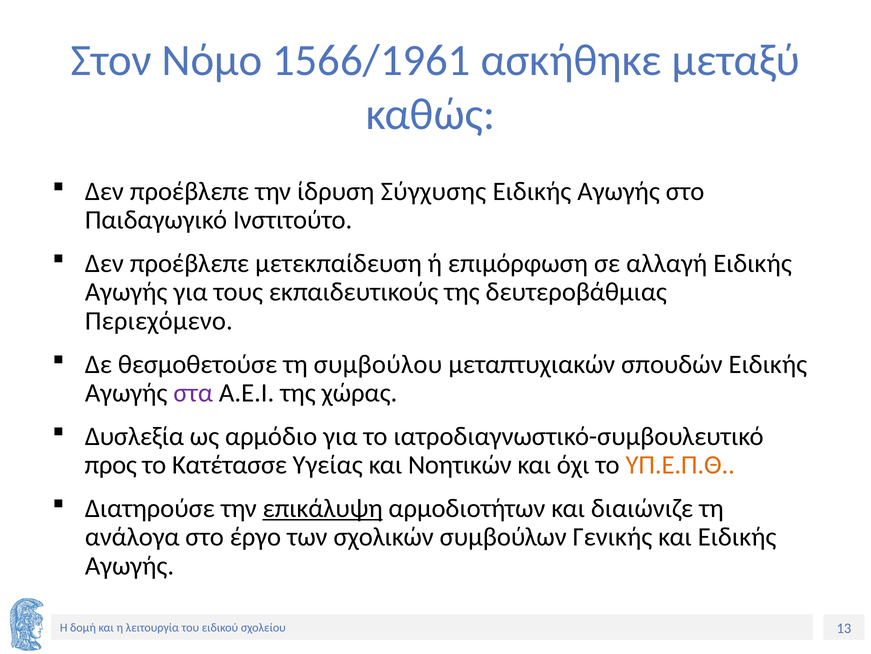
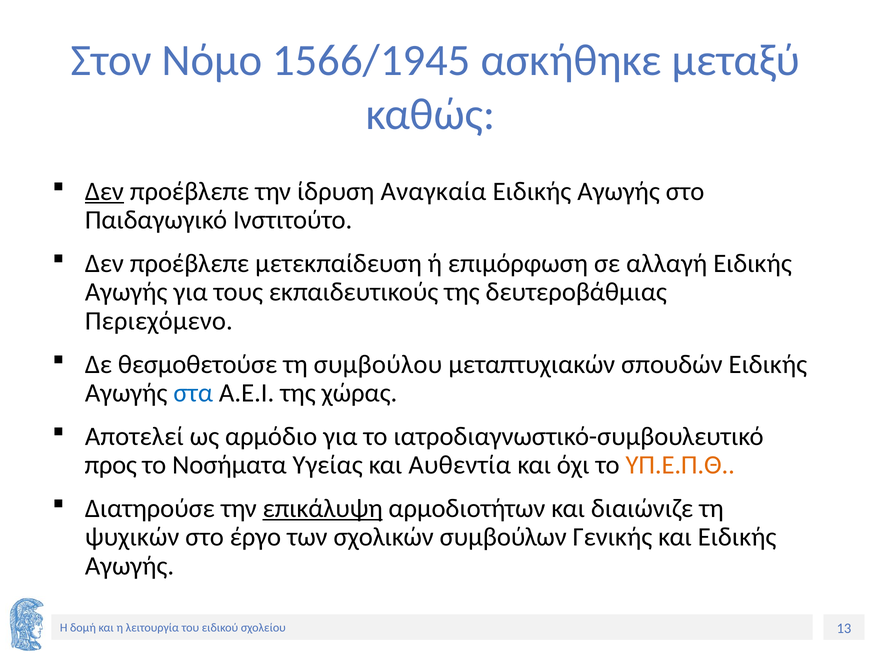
1566/1961: 1566/1961 -> 1566/1945
Δεν at (104, 191) underline: none -> present
Σύγχυσης: Σύγχυσης -> Αναγκαία
στα colour: purple -> blue
Δυσλεξία: Δυσλεξία -> Αποτελεί
Κατέτασσε: Κατέτασσε -> Νοσήματα
Νοητικών: Νοητικών -> Αυθεντία
ανάλογα: ανάλογα -> ψυχικών
